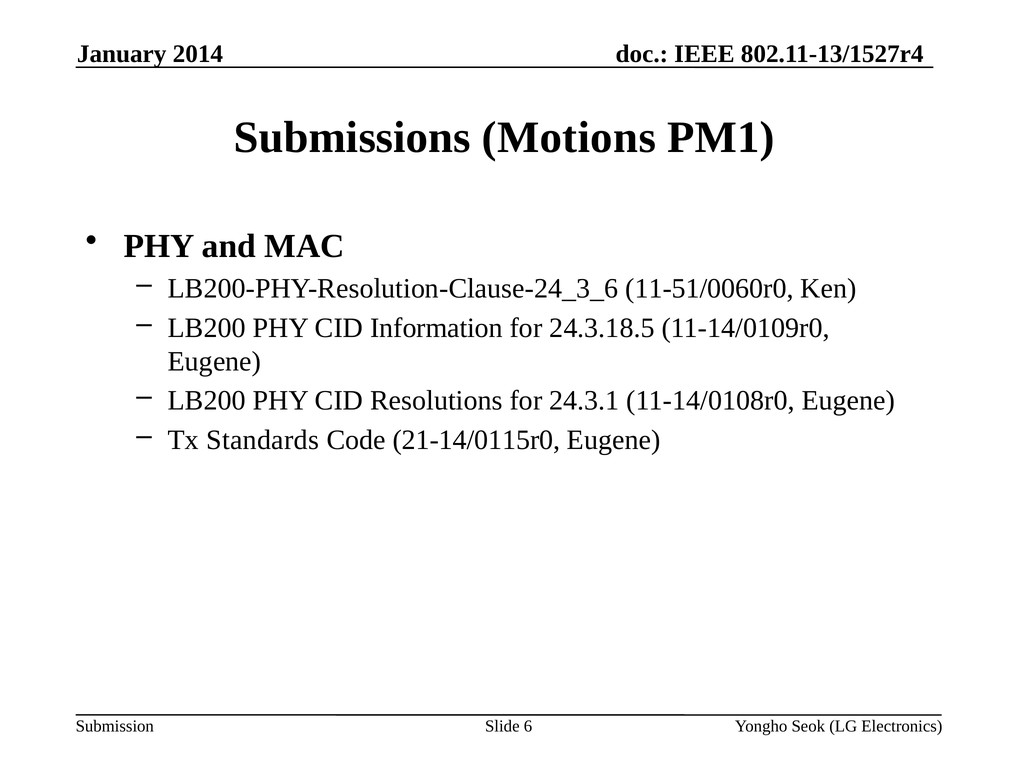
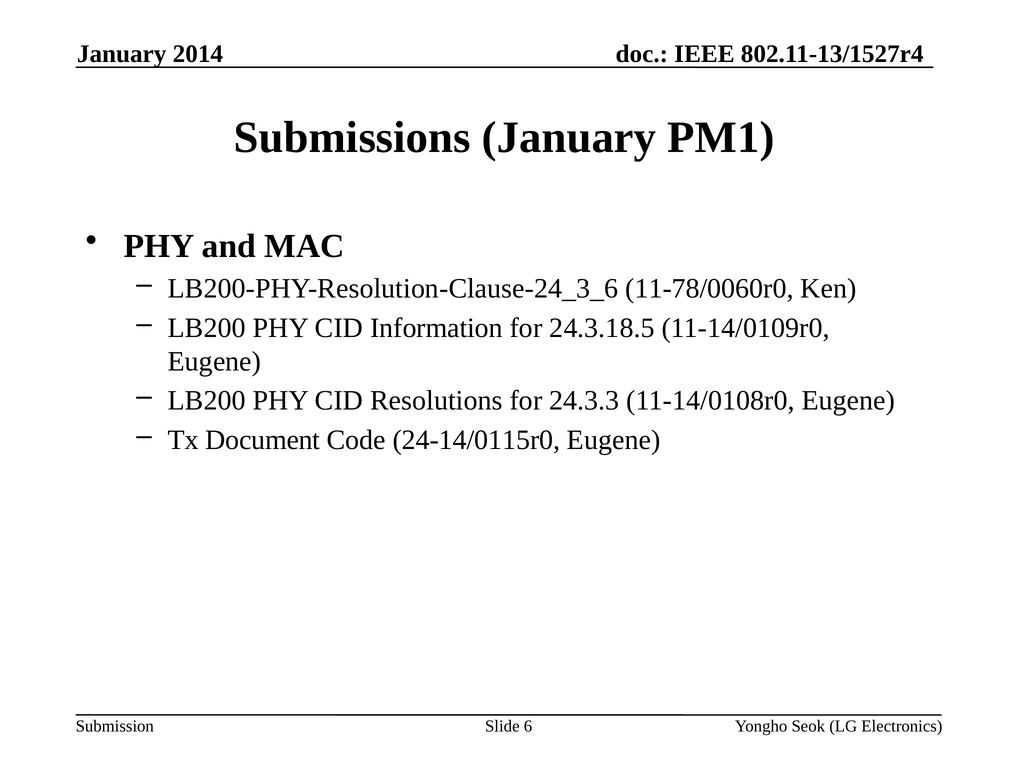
Submissions Motions: Motions -> January
11-51/0060r0: 11-51/0060r0 -> 11-78/0060r0
24.3.1: 24.3.1 -> 24.3.3
Standards: Standards -> Document
21-14/0115r0: 21-14/0115r0 -> 24-14/0115r0
